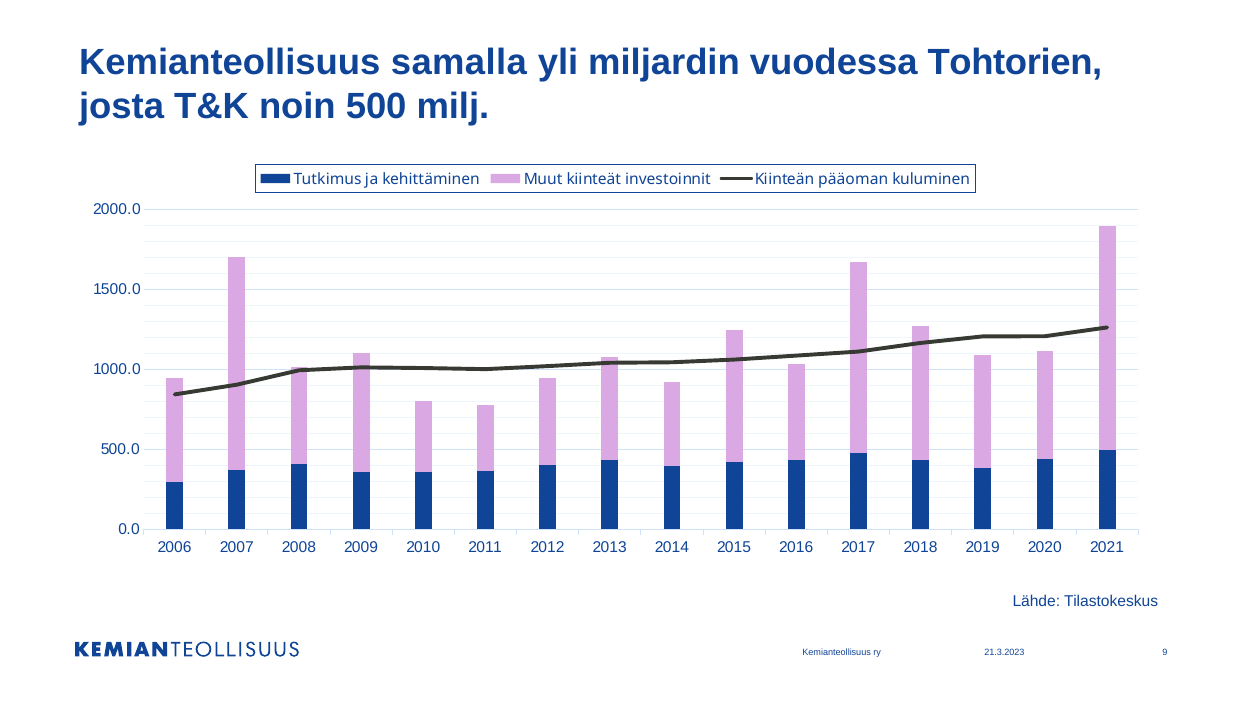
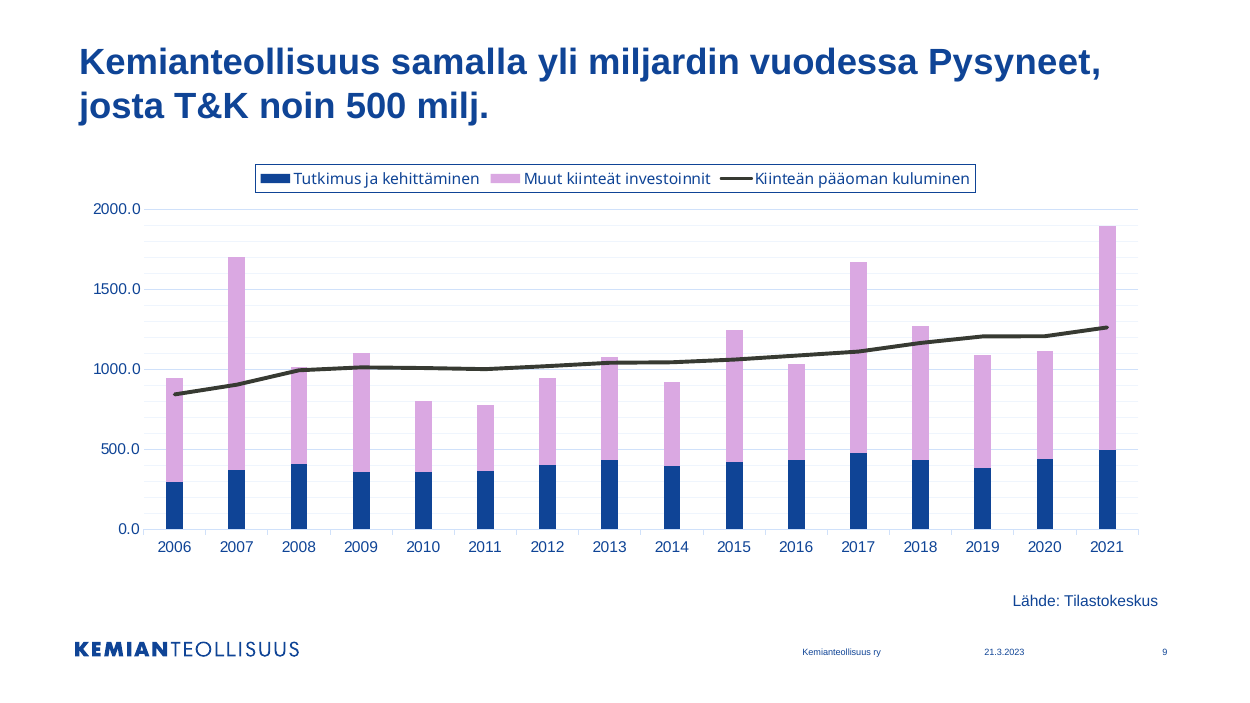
Tohtorien: Tohtorien -> Pysyneet
